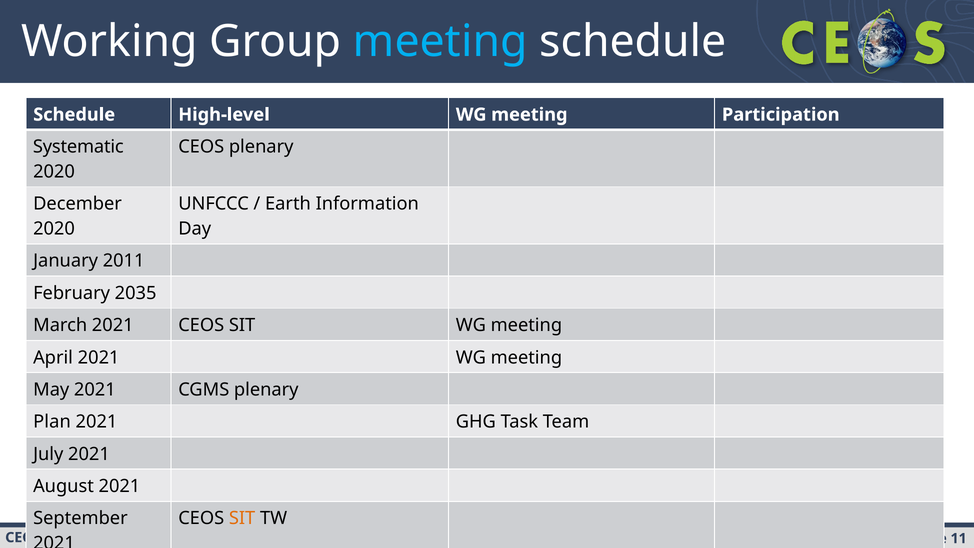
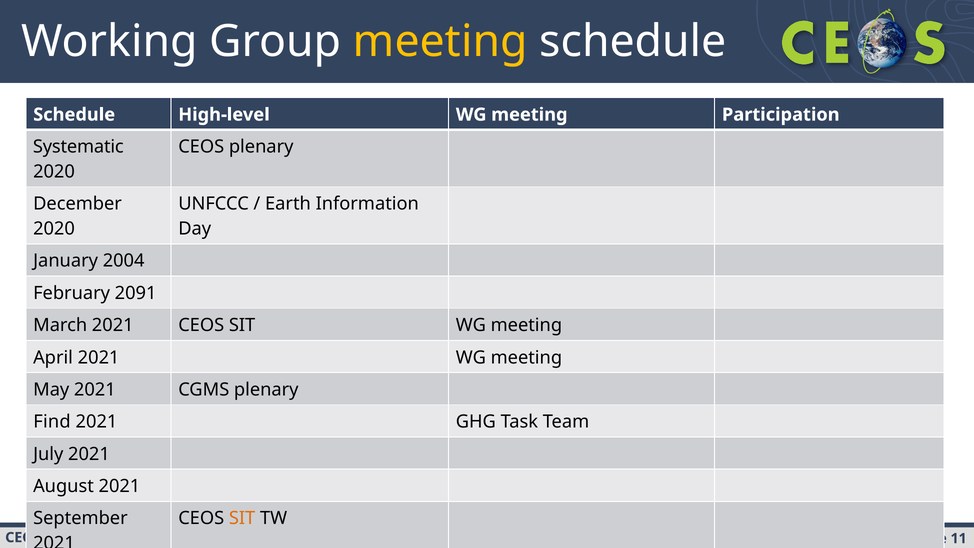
meeting at (440, 41) colour: light blue -> yellow
2011: 2011 -> 2004
2035: 2035 -> 2091
Plan: Plan -> Find
